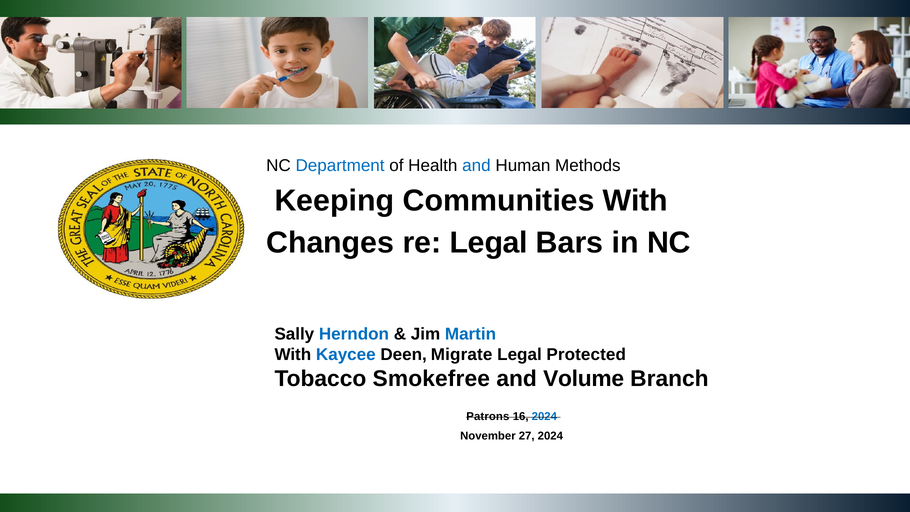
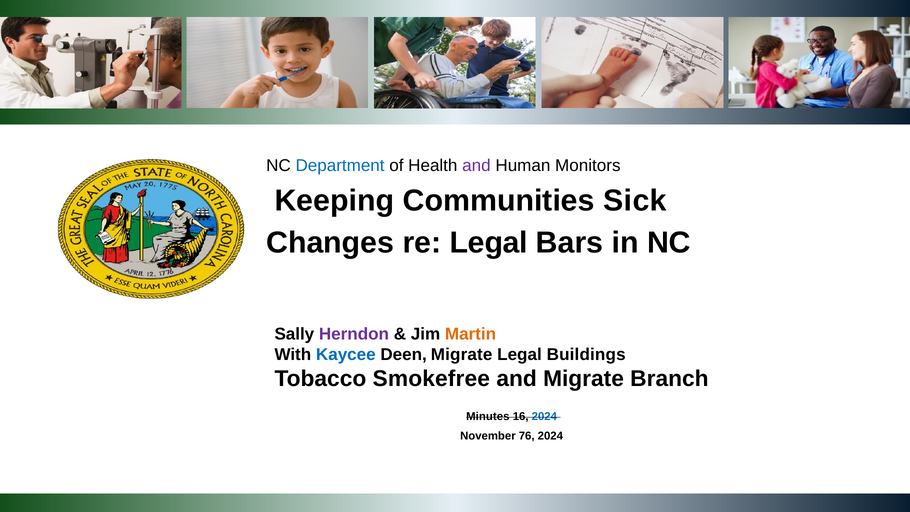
and at (476, 166) colour: blue -> purple
Methods: Methods -> Monitors
Communities With: With -> Sick
Herndon colour: blue -> purple
Martin colour: blue -> orange
Protected: Protected -> Buildings
and Volume: Volume -> Migrate
Patrons: Patrons -> Minutes
27: 27 -> 76
